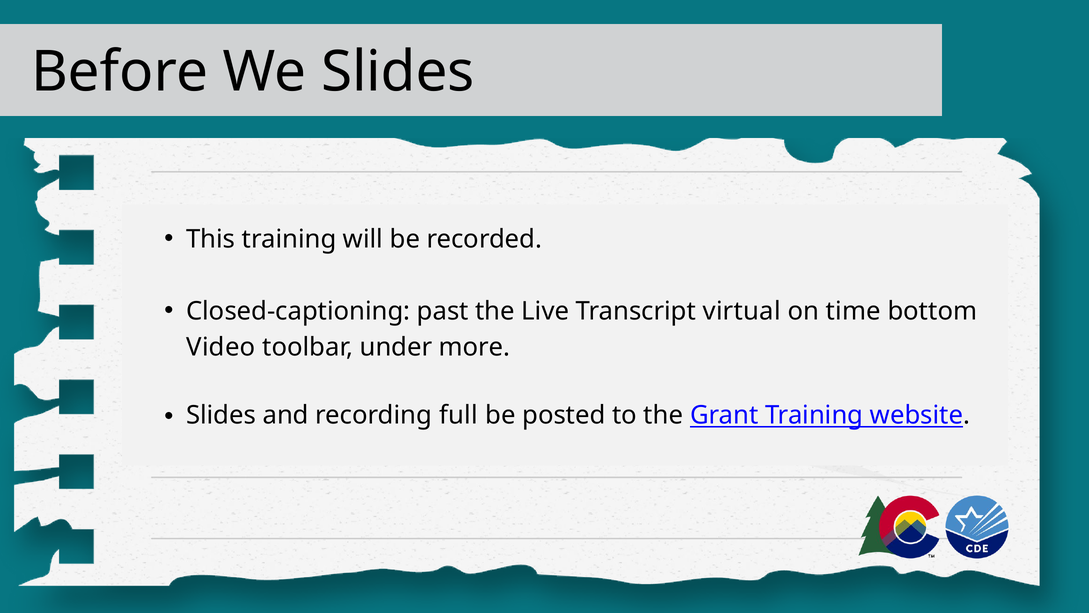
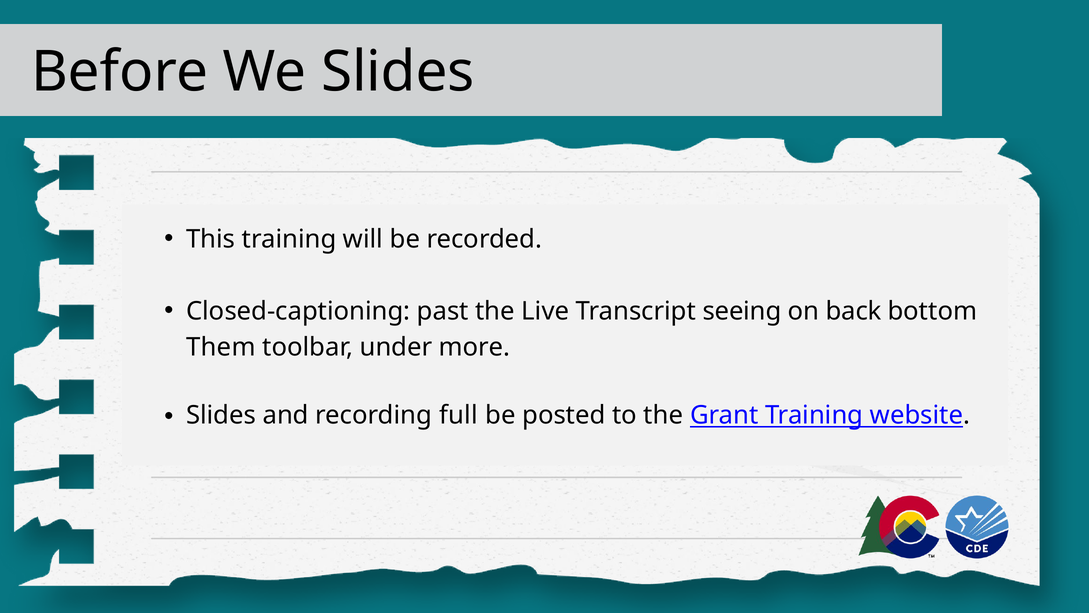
virtual: virtual -> seeing
time: time -> back
Video: Video -> Them
